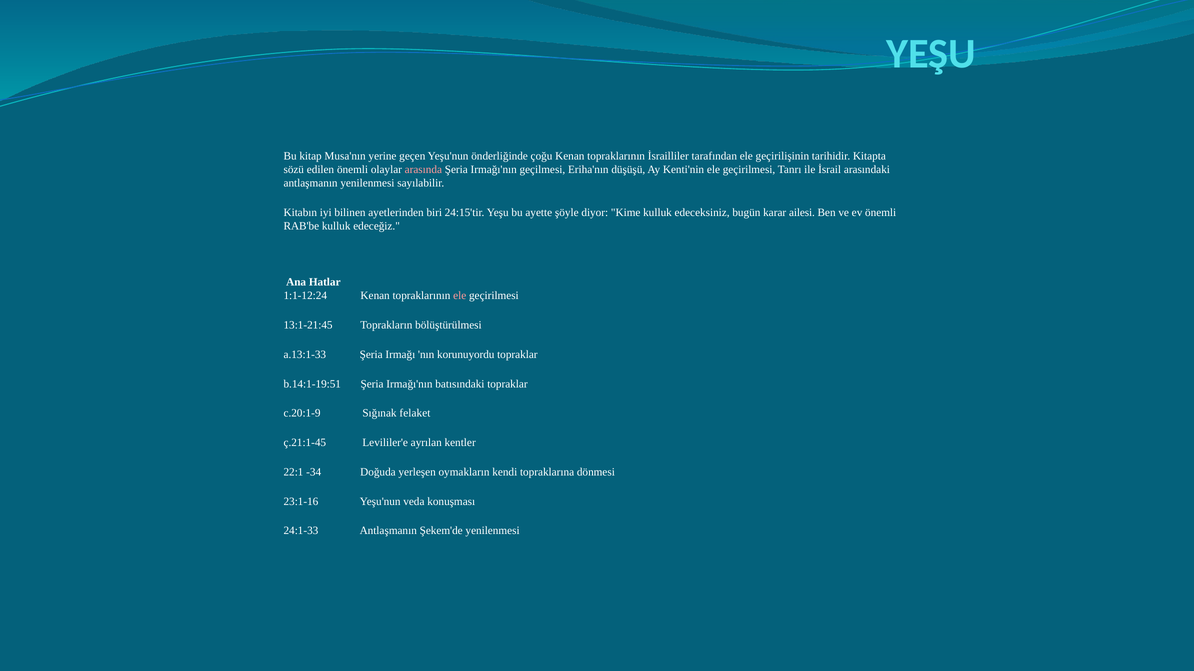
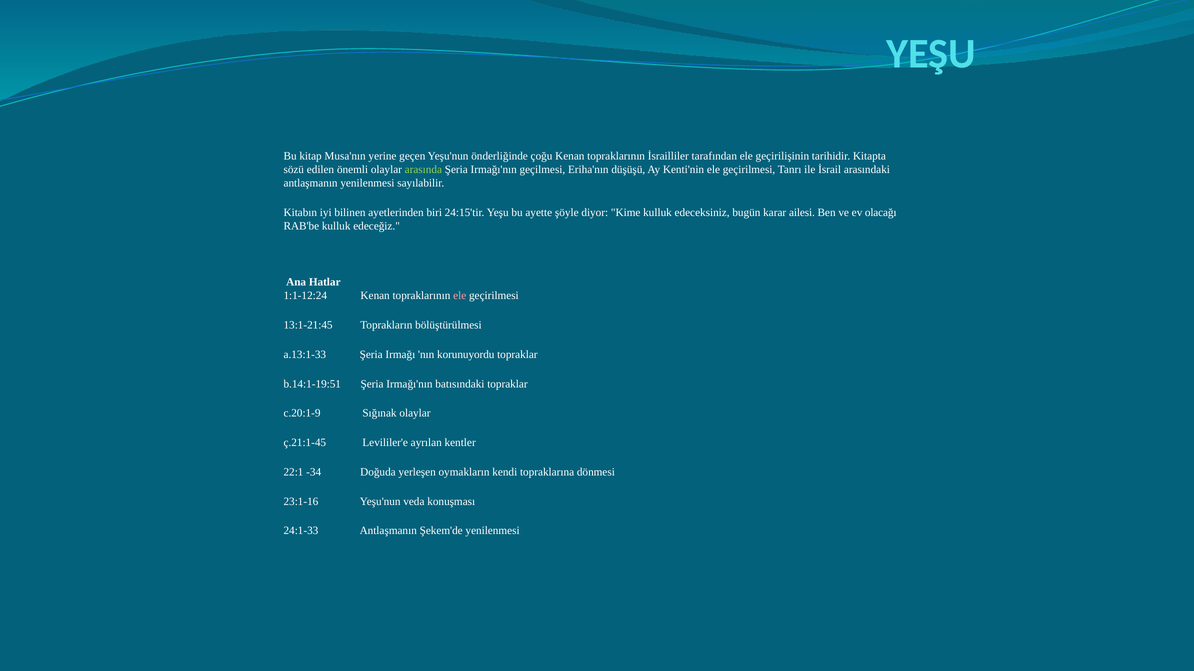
arasında colour: pink -> light green
ev önemli: önemli -> olacağı
Sığınak felaket: felaket -> olaylar
